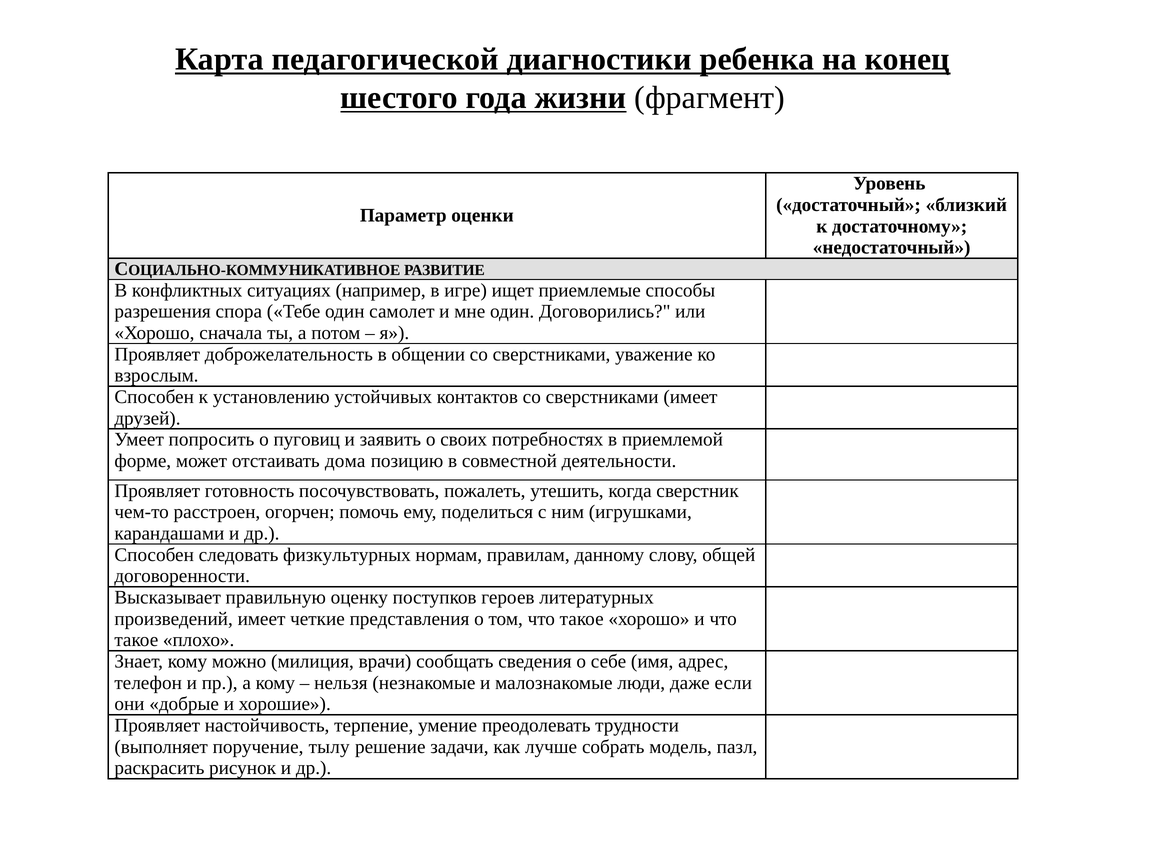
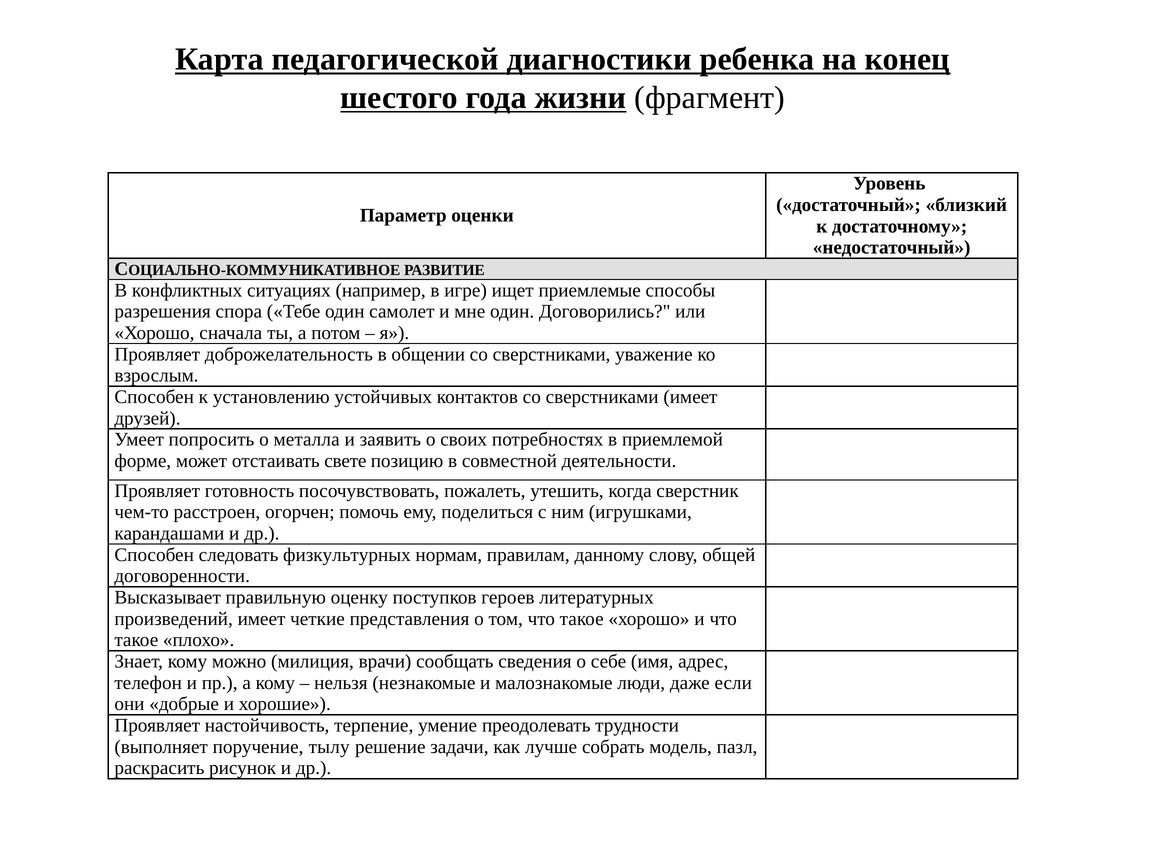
пуговиц: пуговиц -> металла
дома: дома -> свете
